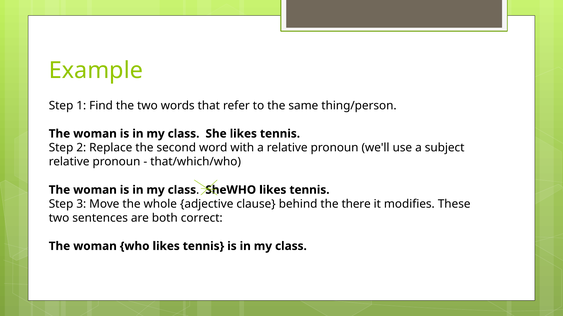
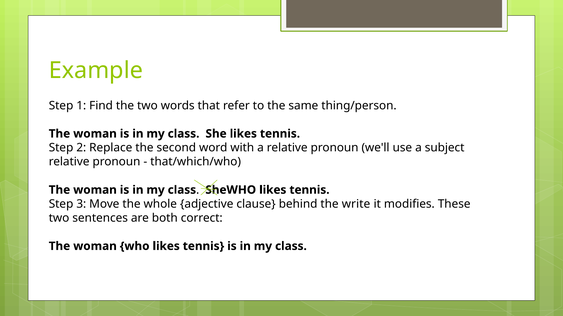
there: there -> write
